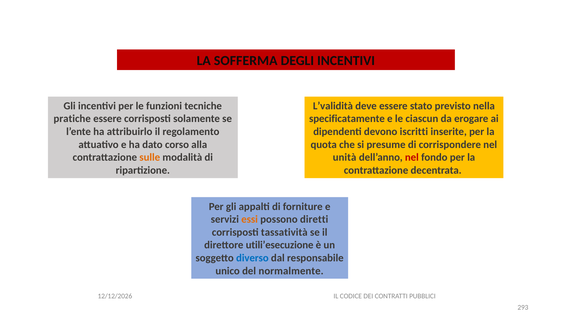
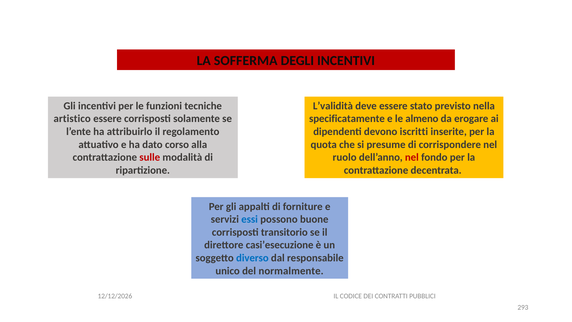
pratiche: pratiche -> artistico
ciascun: ciascun -> almeno
sulle colour: orange -> red
unità: unità -> ruolo
essi colour: orange -> blue
diretti: diretti -> buone
tassatività: tassatività -> transitorio
utili’esecuzione: utili’esecuzione -> casi’esecuzione
